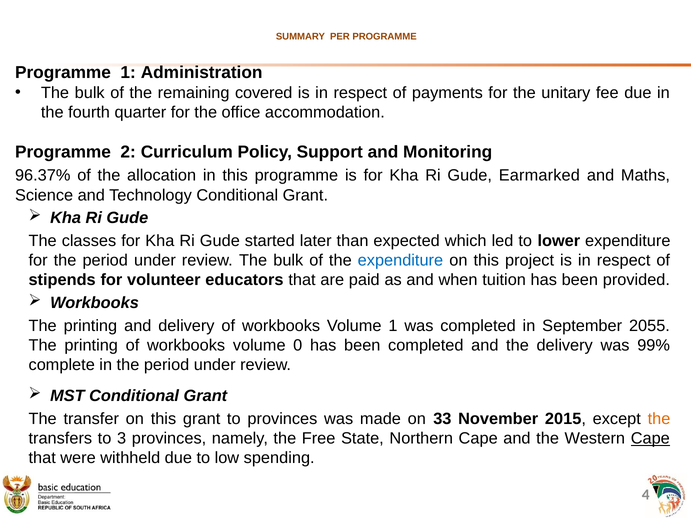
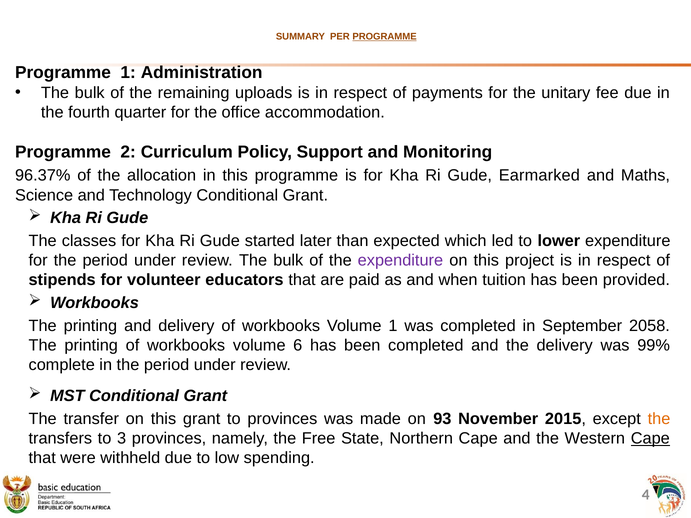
PROGRAMME at (385, 36) underline: none -> present
covered: covered -> uploads
expenditure at (400, 261) colour: blue -> purple
2055: 2055 -> 2058
0: 0 -> 6
33: 33 -> 93
